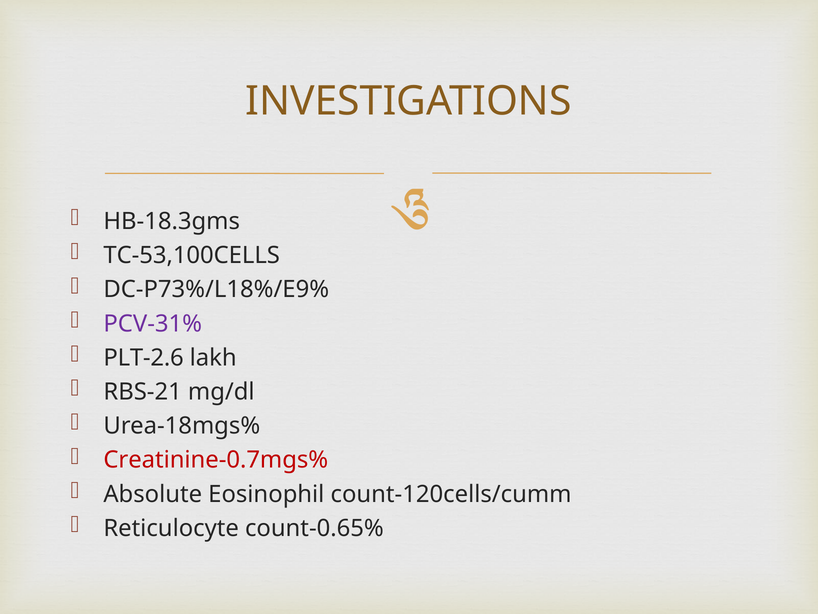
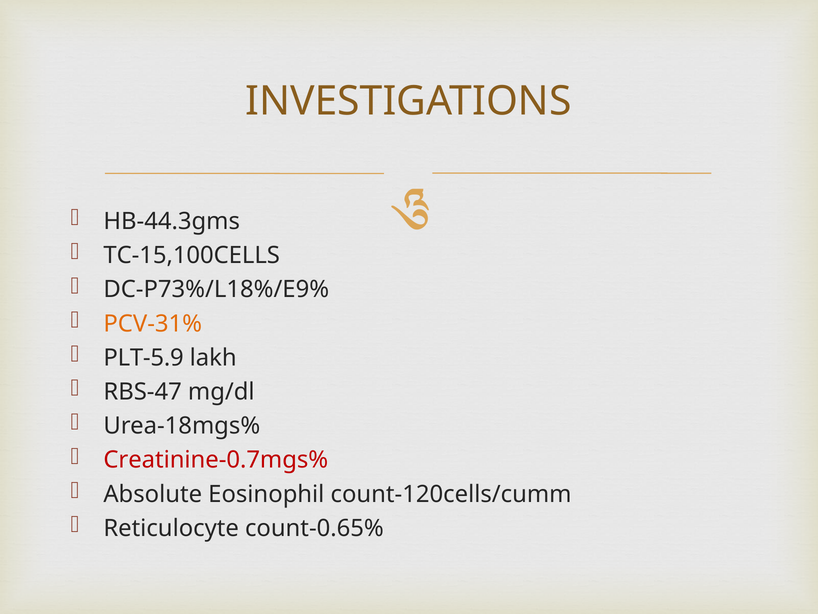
HB-18.3gms: HB-18.3gms -> HB-44.3gms
TC-53,100CELLS: TC-53,100CELLS -> TC-15,100CELLS
PCV-31% colour: purple -> orange
PLT-2.6: PLT-2.6 -> PLT-5.9
RBS-21: RBS-21 -> RBS-47
